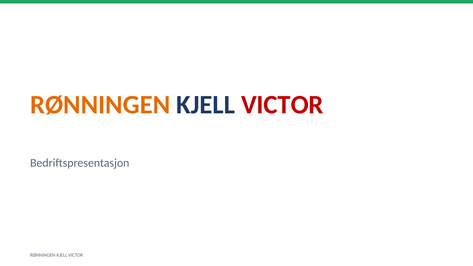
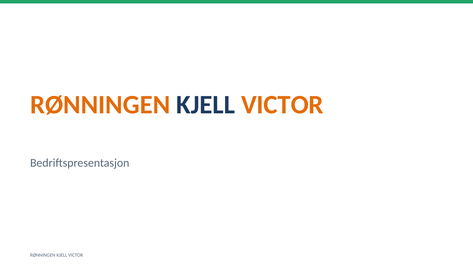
VICTOR at (282, 105) colour: red -> orange
